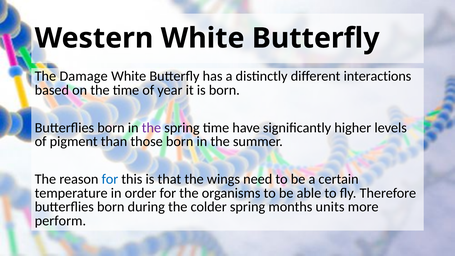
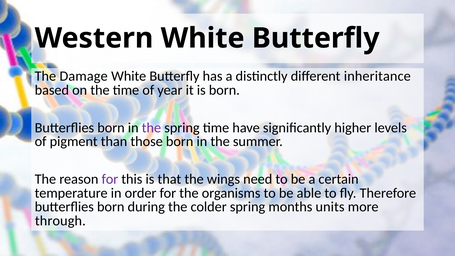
interactions: interactions -> inheritance
for at (110, 179) colour: blue -> purple
perform: perform -> through
